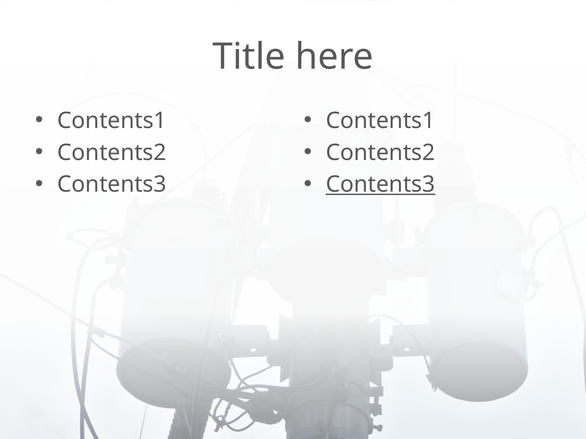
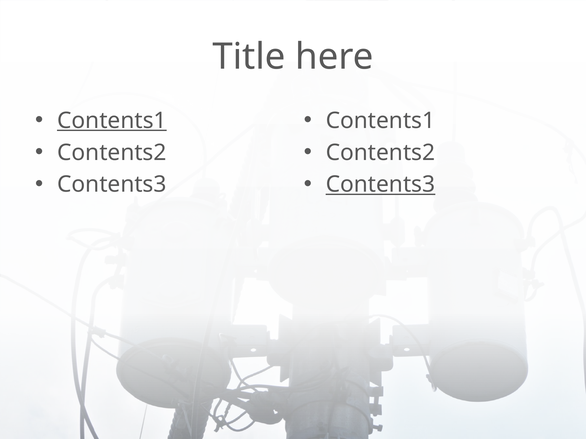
Contents1 at (112, 121) underline: none -> present
